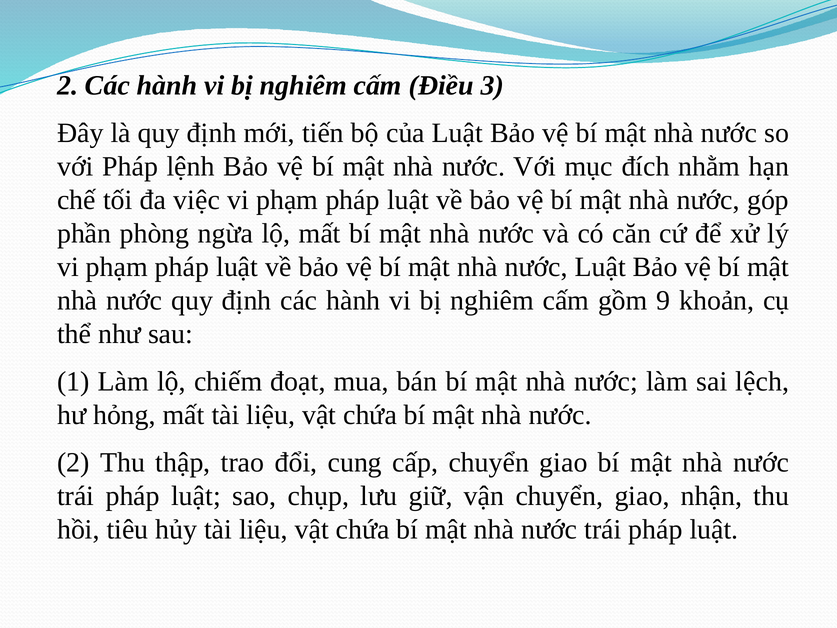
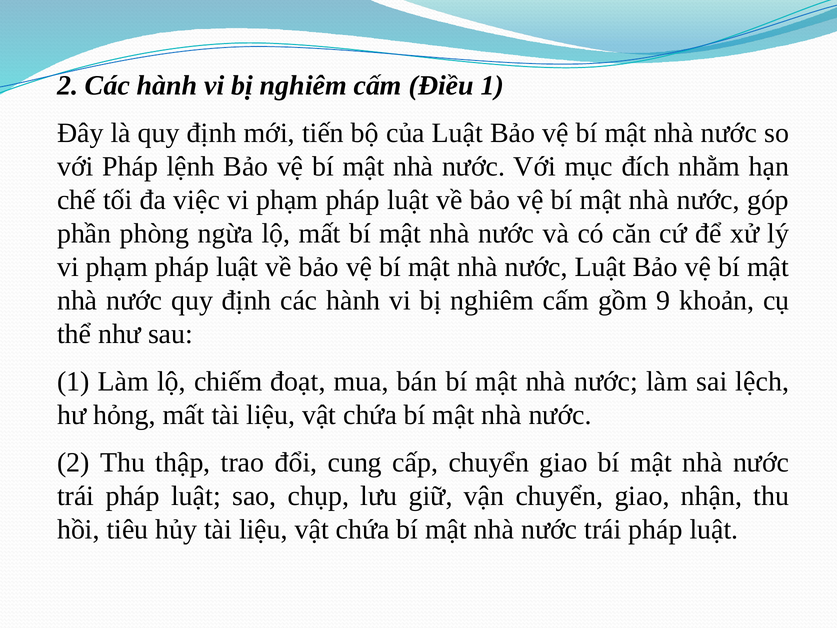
Điều 3: 3 -> 1
